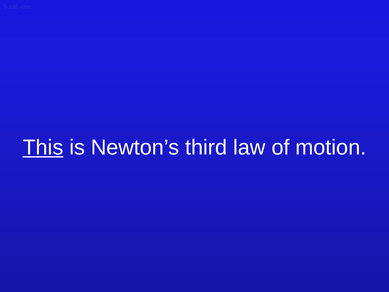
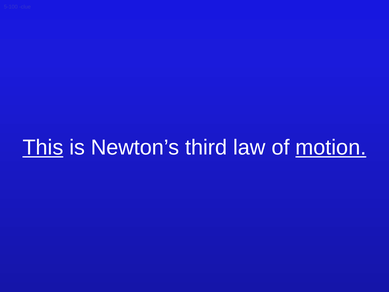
motion underline: none -> present
